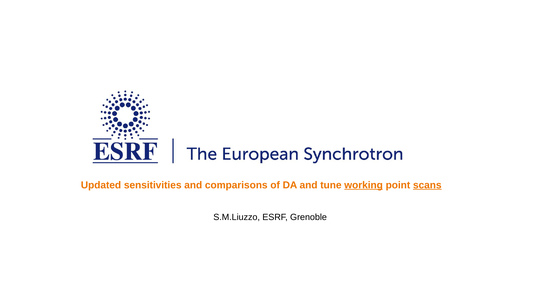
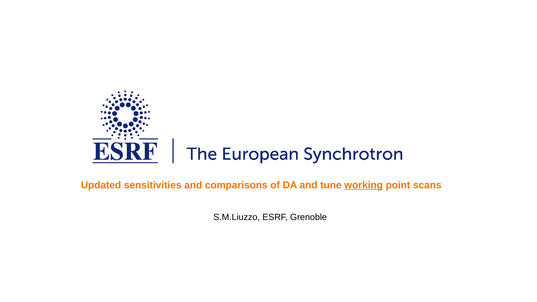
scans underline: present -> none
